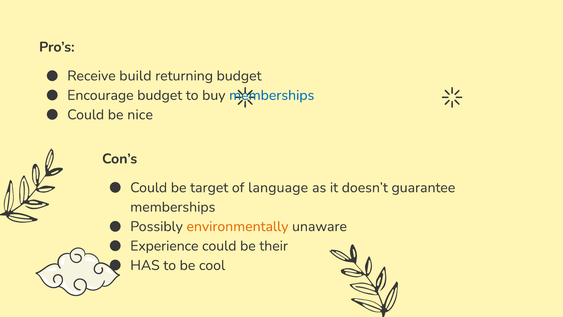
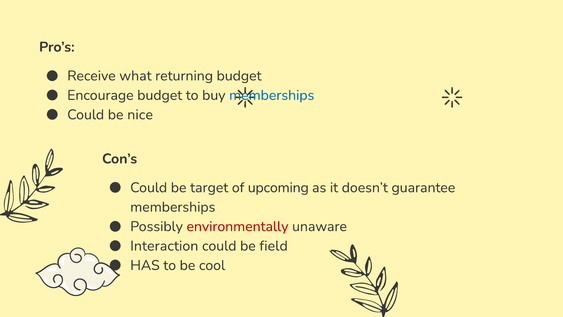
build: build -> what
language: language -> upcoming
environmentally colour: orange -> red
Experience: Experience -> Interaction
their: their -> field
